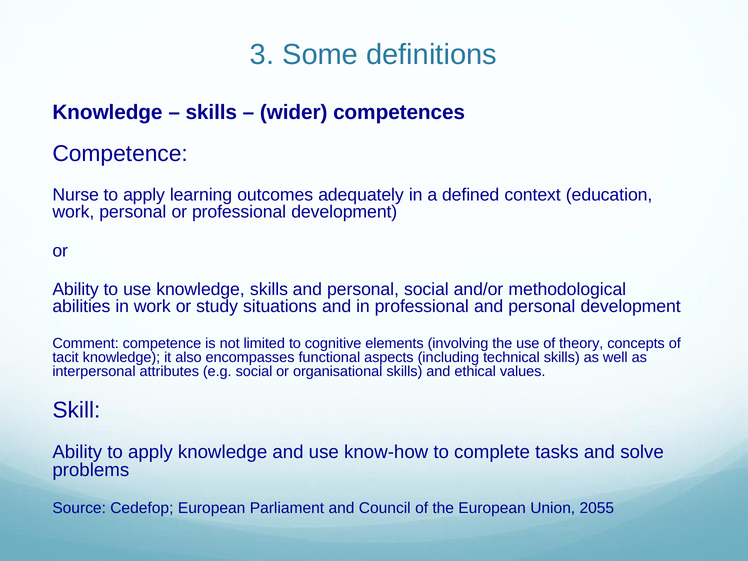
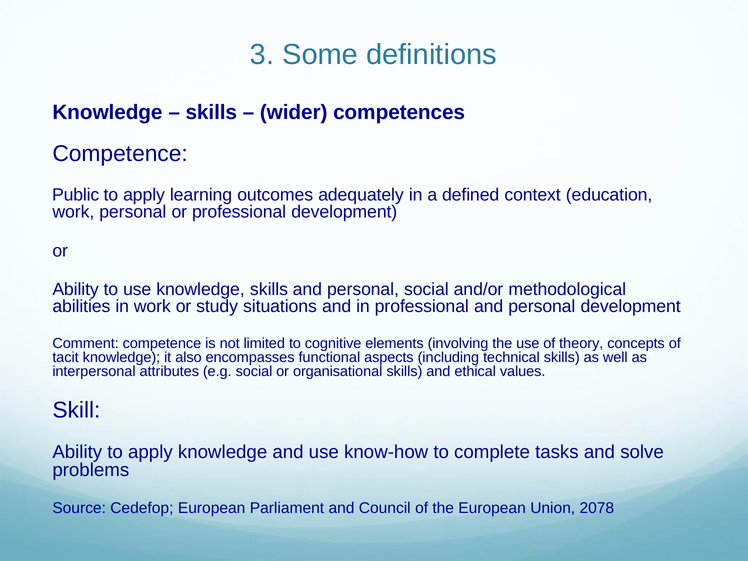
Nurse: Nurse -> Public
2055: 2055 -> 2078
